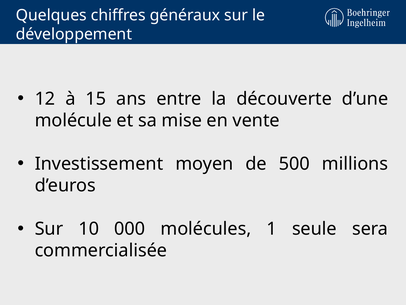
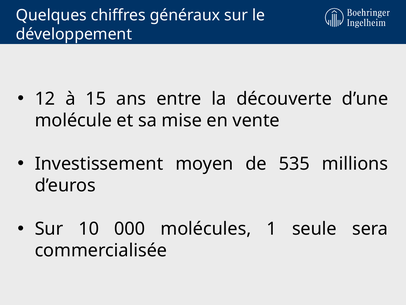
500: 500 -> 535
